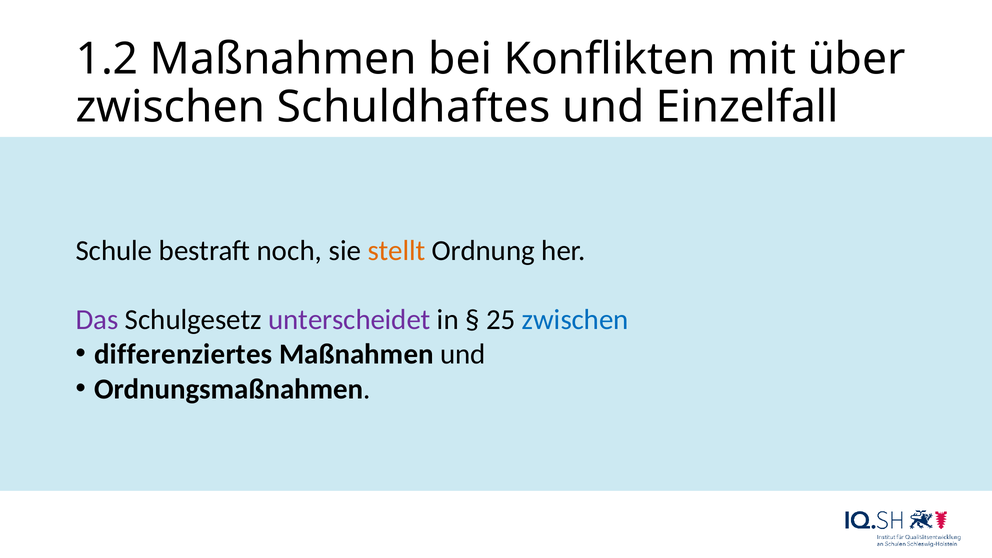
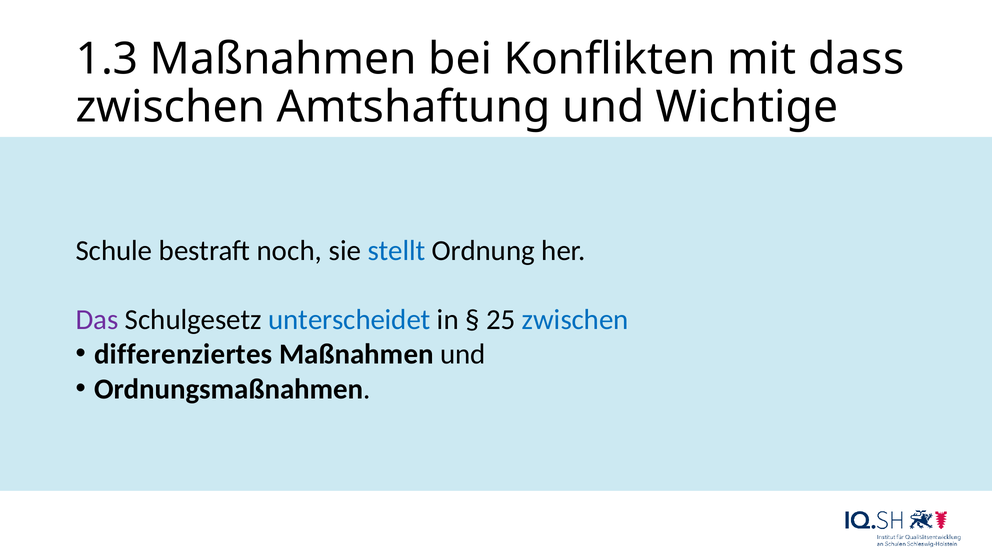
1.2: 1.2 -> 1.3
über: über -> dass
Schuldhaftes: Schuldhaftes -> Amtshaftung
Einzelfall: Einzelfall -> Wichtige
stellt colour: orange -> blue
unterscheidet colour: purple -> blue
